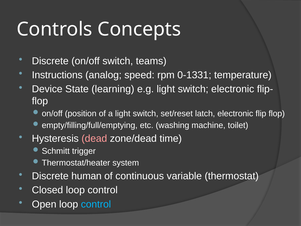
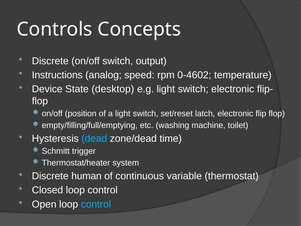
teams: teams -> output
0-1331: 0-1331 -> 0-4602
learning: learning -> desktop
dead colour: pink -> light blue
